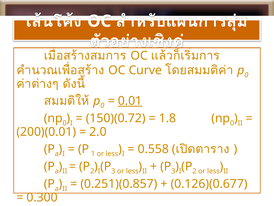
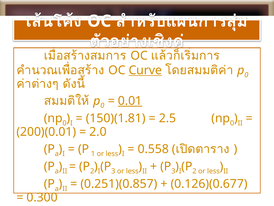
Curve underline: none -> present
150)(0.72: 150)(0.72 -> 150)(1.81
1.8: 1.8 -> 2.5
